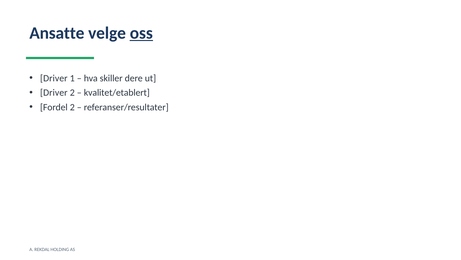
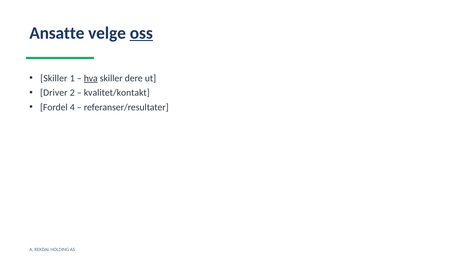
Driver at (54, 78): Driver -> Skiller
hva underline: none -> present
kvalitet/etablert: kvalitet/etablert -> kvalitet/kontakt
Fordel 2: 2 -> 4
